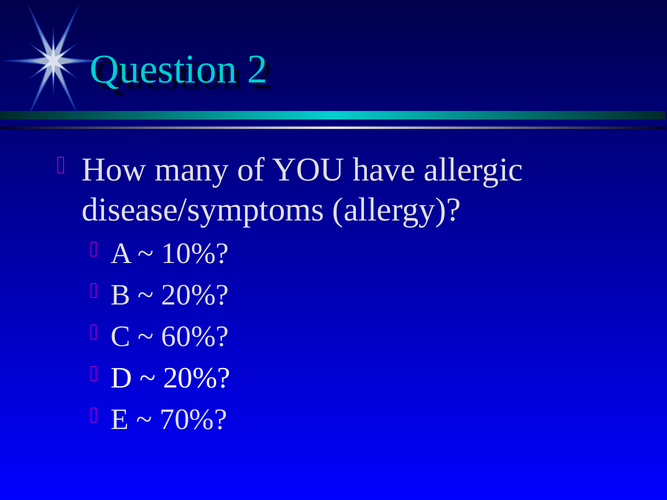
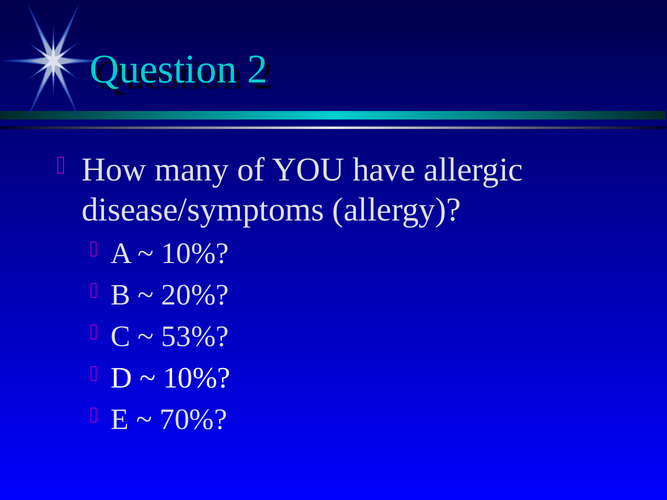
60%: 60% -> 53%
20% at (197, 378): 20% -> 10%
